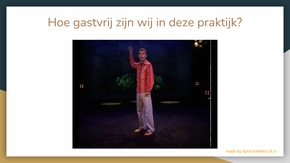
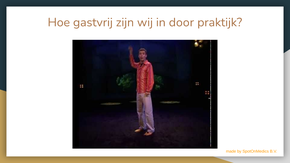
deze: deze -> door
